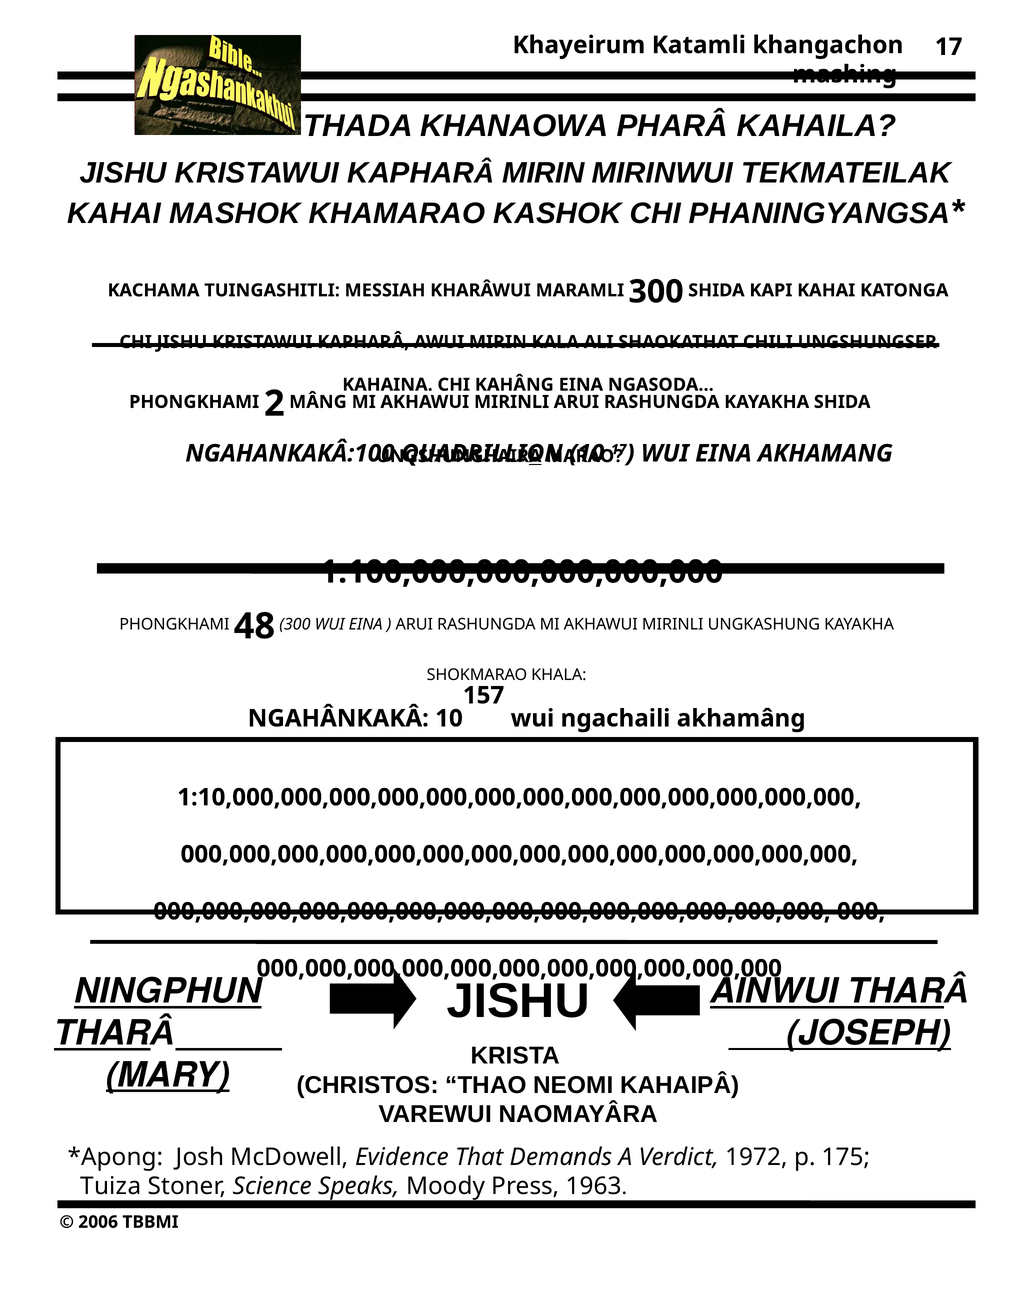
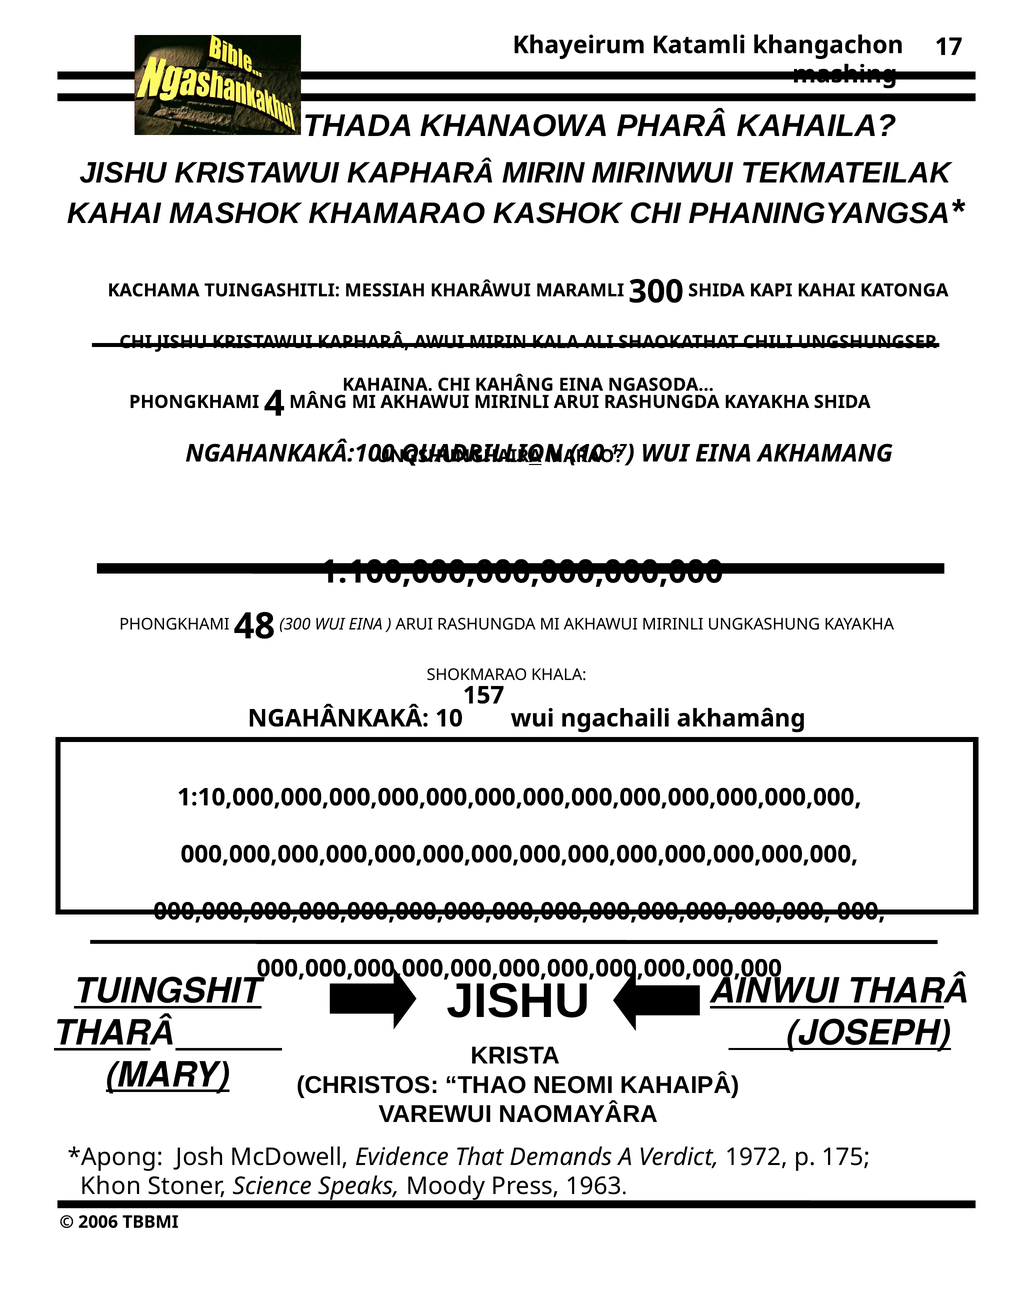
2: 2 -> 4
NINGPHUN: NINGPHUN -> TUINGSHIT
Tuiza: Tuiza -> Khon
